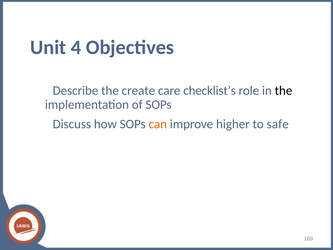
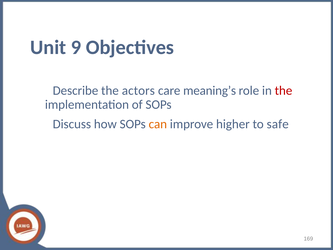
4: 4 -> 9
create: create -> actors
checklist’s: checklist’s -> meaning’s
the at (284, 91) colour: black -> red
